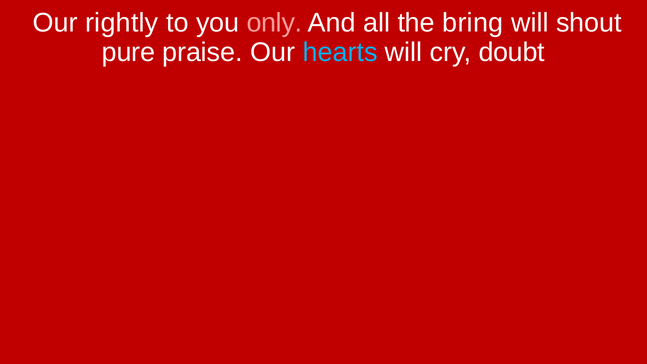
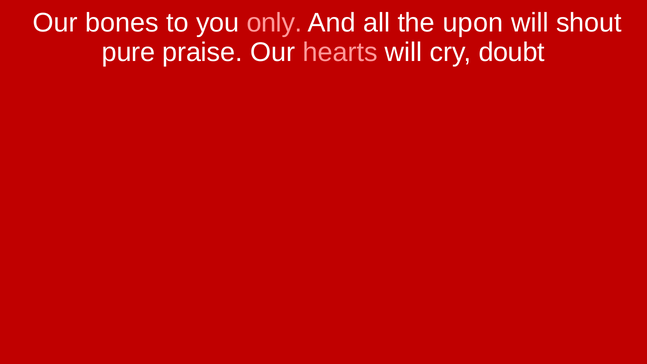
rightly: rightly -> bones
bring: bring -> upon
hearts colour: light blue -> pink
